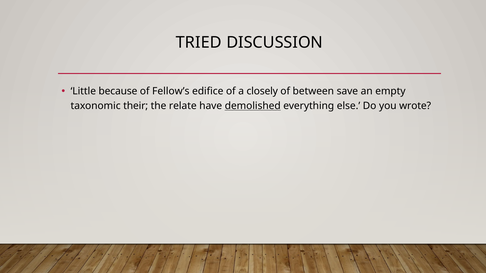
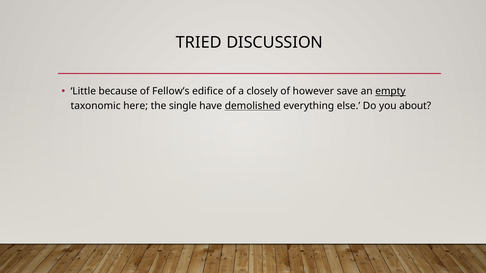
between: between -> however
empty underline: none -> present
their: their -> here
relate: relate -> single
wrote: wrote -> about
